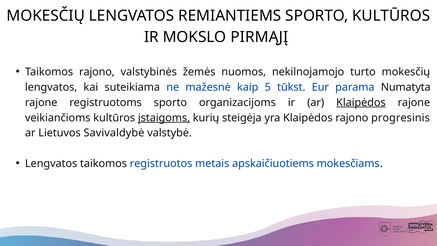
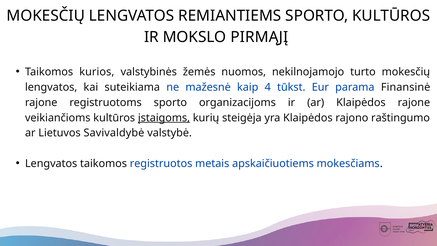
Taikomos rajono: rajono -> kurios
5: 5 -> 4
Numatyta: Numatyta -> Finansinė
Klaipėdos at (361, 102) underline: present -> none
progresinis: progresinis -> raštingumo
